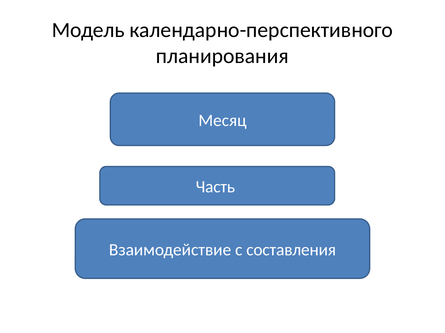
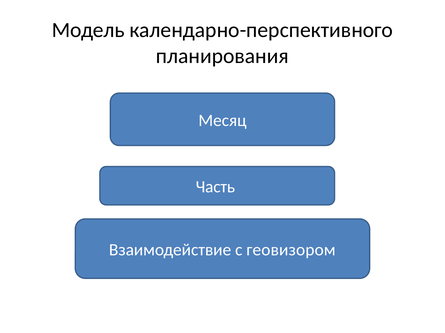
составления: составления -> геовизором
